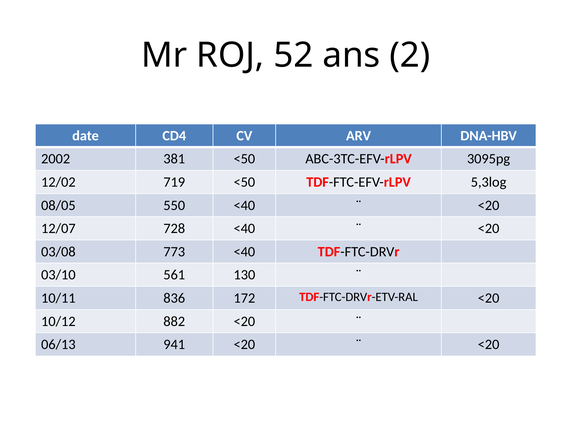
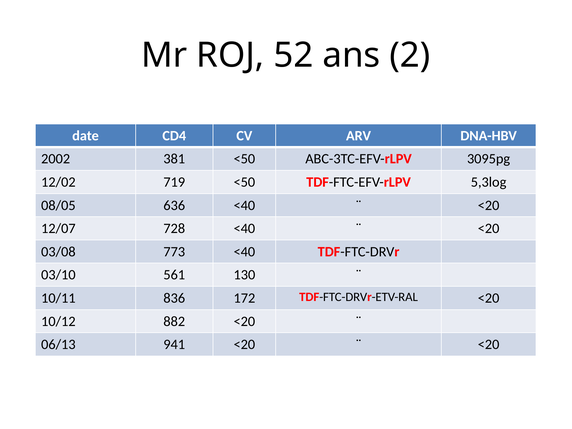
550: 550 -> 636
